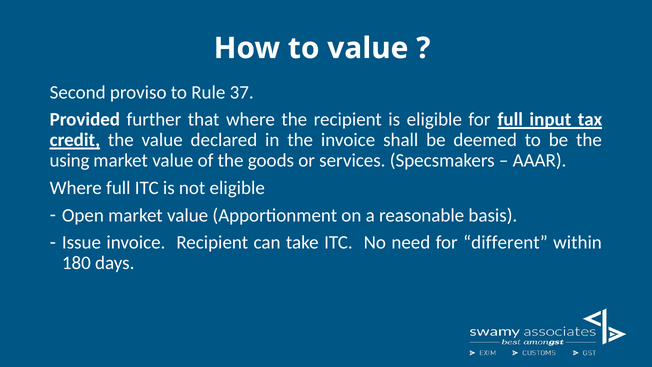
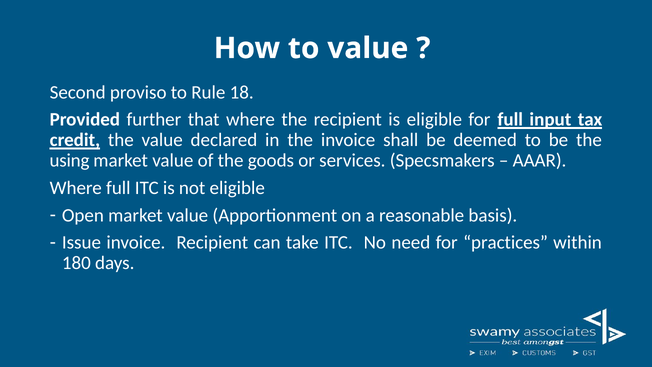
37: 37 -> 18
different: different -> practices
